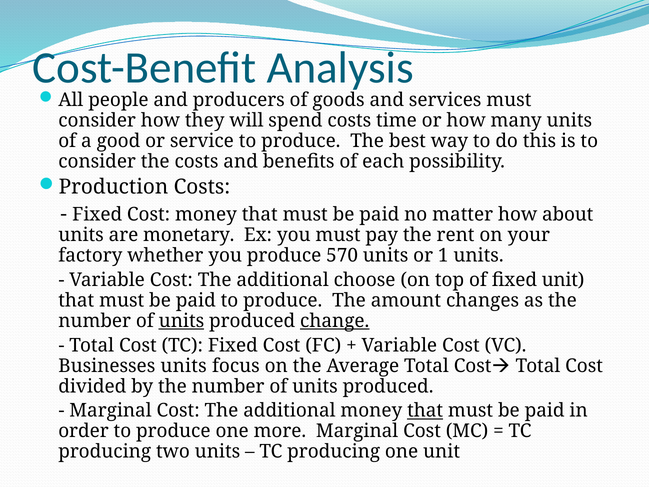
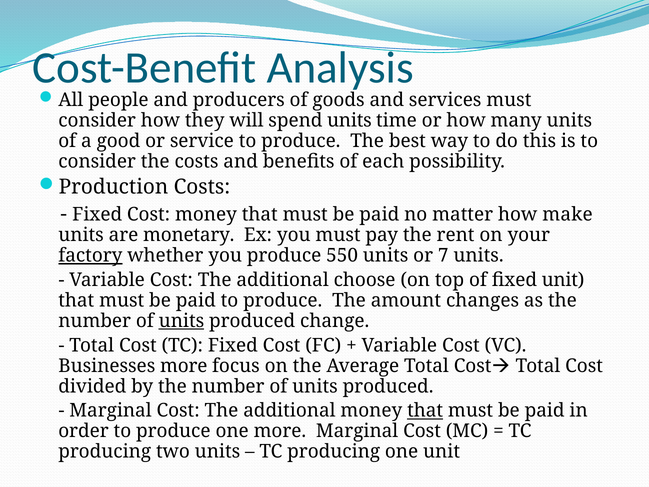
spend costs: costs -> units
about: about -> make
factory underline: none -> present
570: 570 -> 550
1: 1 -> 7
change underline: present -> none
Businesses units: units -> more
